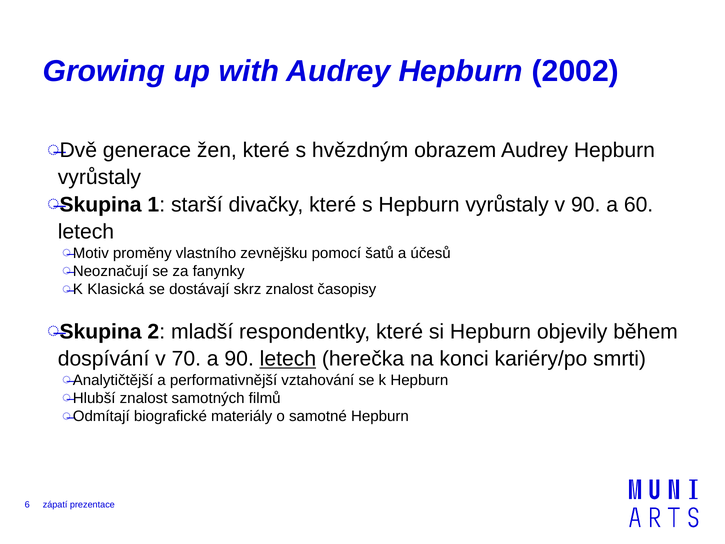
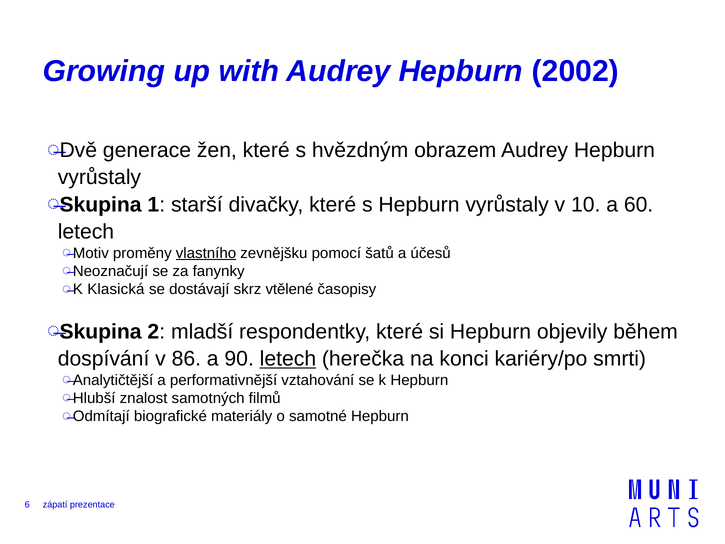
v 90: 90 -> 10
vlastního underline: none -> present
skrz znalost: znalost -> vtělené
70: 70 -> 86
